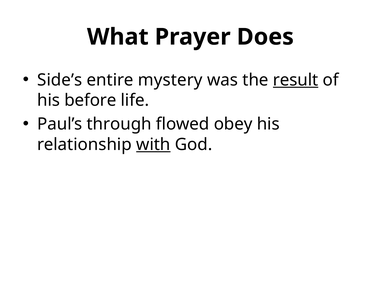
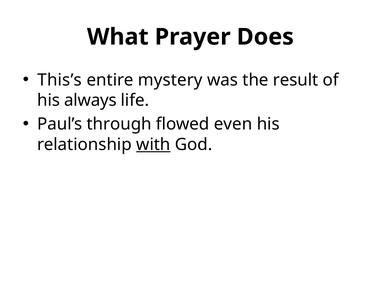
Side’s: Side’s -> This’s
result underline: present -> none
before: before -> always
obey: obey -> even
